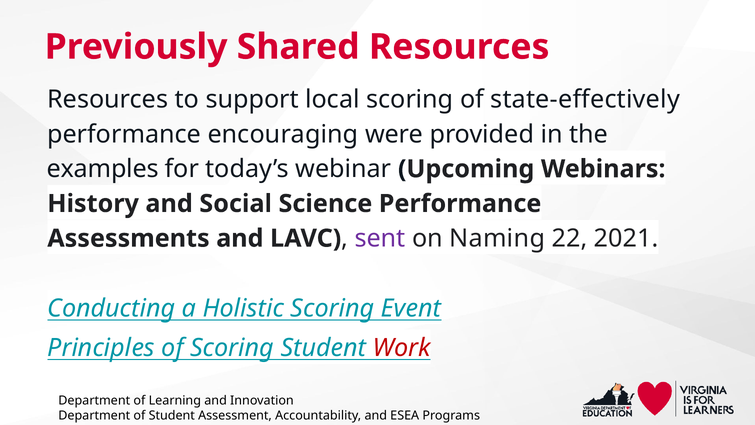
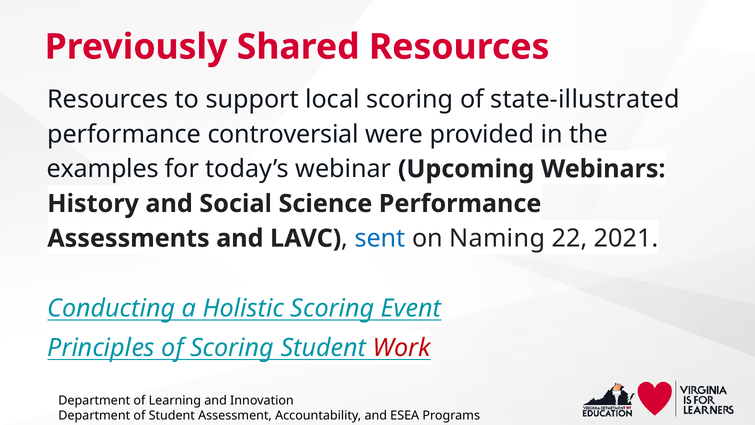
state-effectively: state-effectively -> state-illustrated
encouraging: encouraging -> controversial
sent colour: purple -> blue
